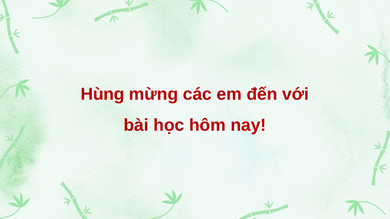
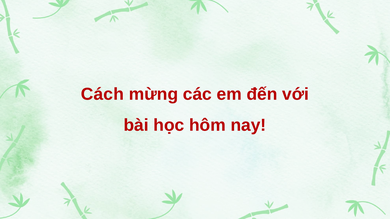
Hùng: Hùng -> Cách
